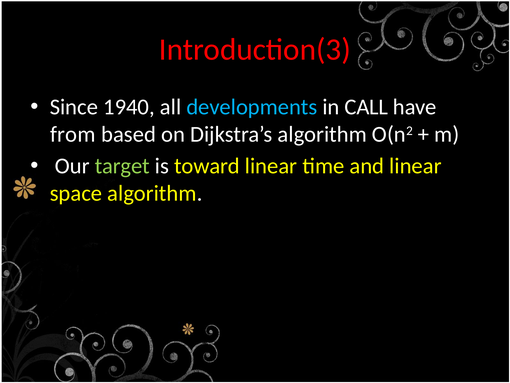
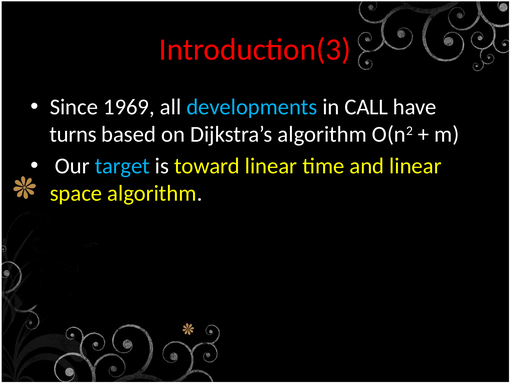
1940: 1940 -> 1969
from: from -> turns
target colour: light green -> light blue
